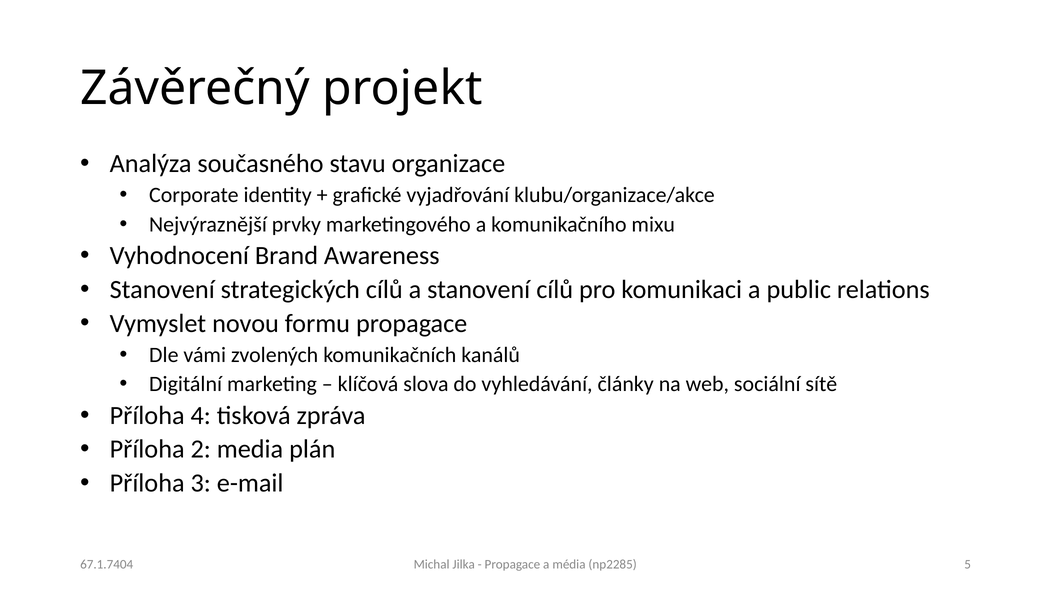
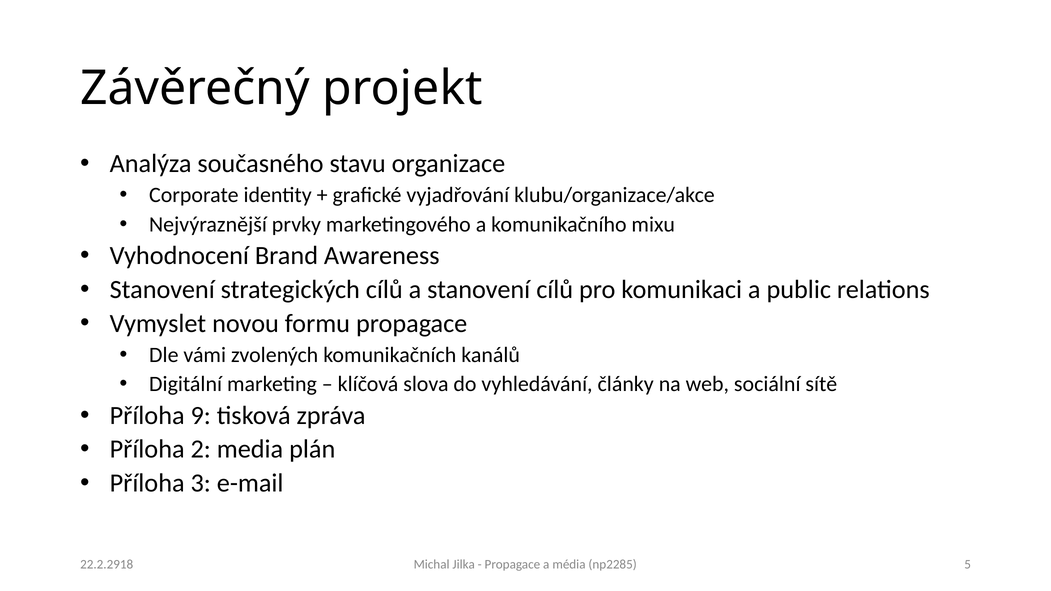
4: 4 -> 9
67.1.7404: 67.1.7404 -> 22.2.2918
